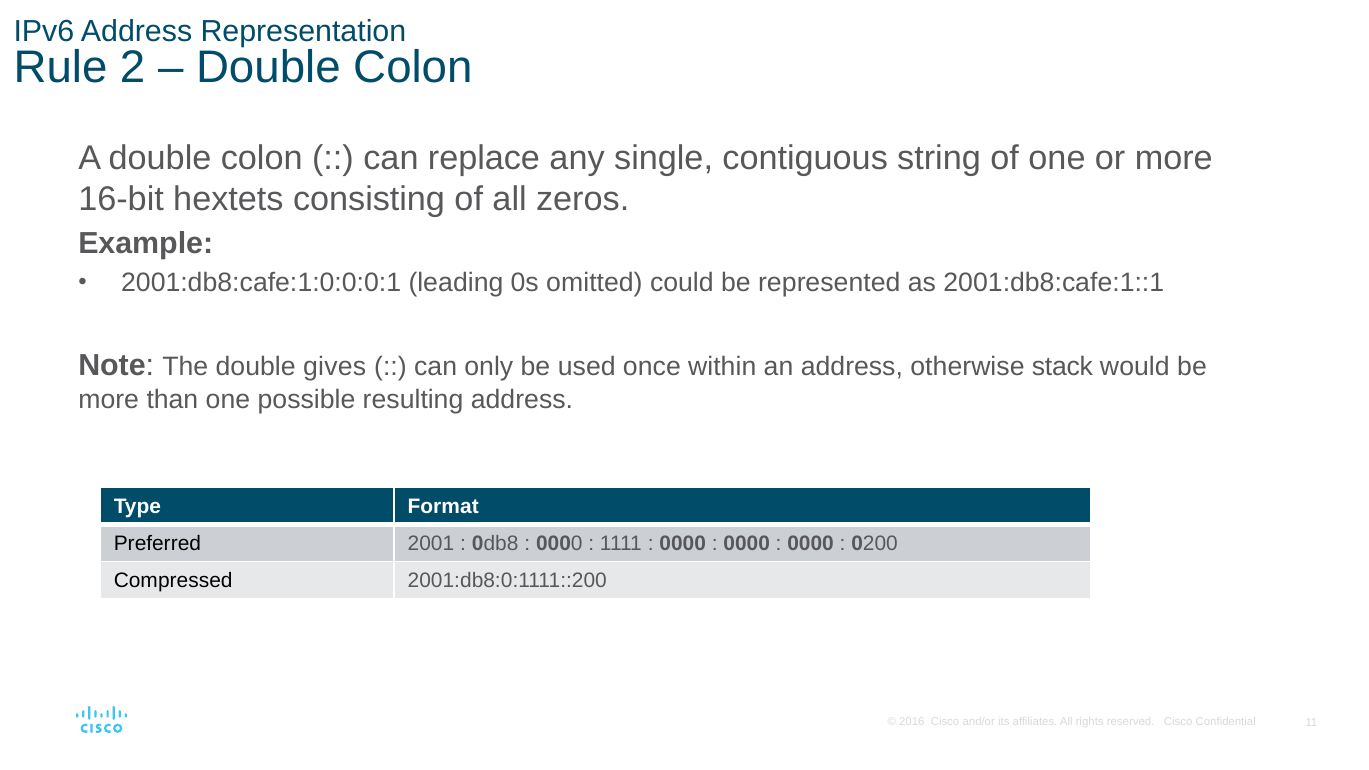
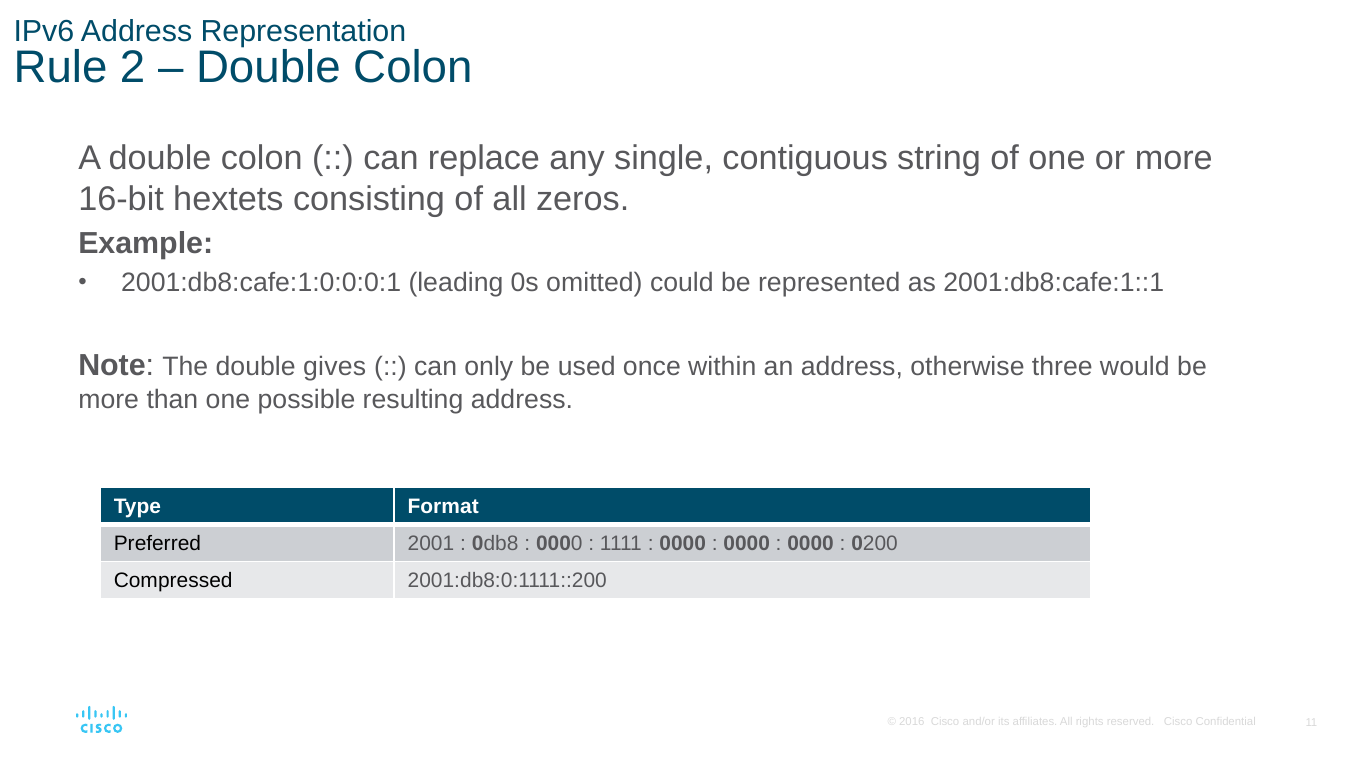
stack: stack -> three
